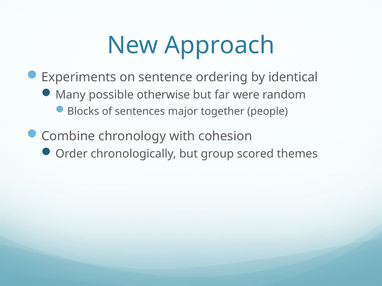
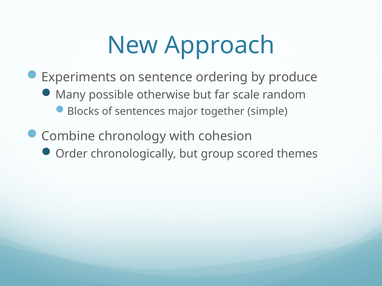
identical: identical -> produce
were: were -> scale
people: people -> simple
